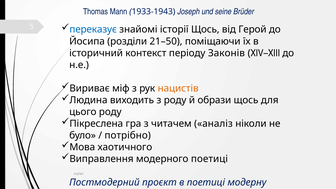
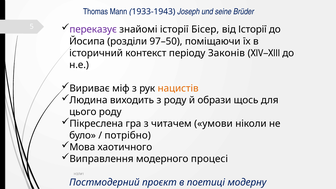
переказує colour: blue -> purple
історії Щось: Щось -> Бісер
від Герой: Герой -> Історії
21–50: 21–50 -> 97–50
аналіз: аналіз -> умови
модерного поетиці: поетиці -> процесі
